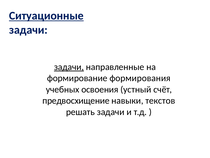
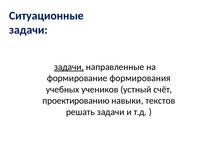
Ситуационные underline: present -> none
освоения: освоения -> учеников
предвосхищение: предвосхищение -> проектированию
